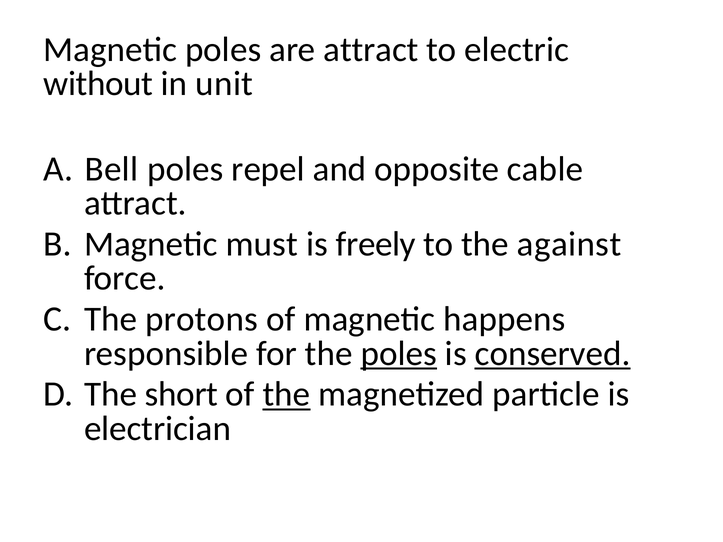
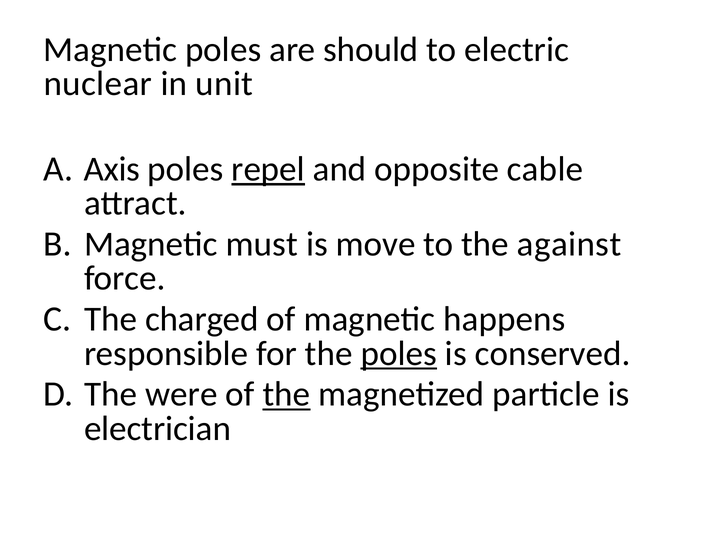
are attract: attract -> should
without: without -> nuclear
Bell: Bell -> Axis
repel underline: none -> present
freely: freely -> move
protons: protons -> charged
conserved underline: present -> none
short: short -> were
